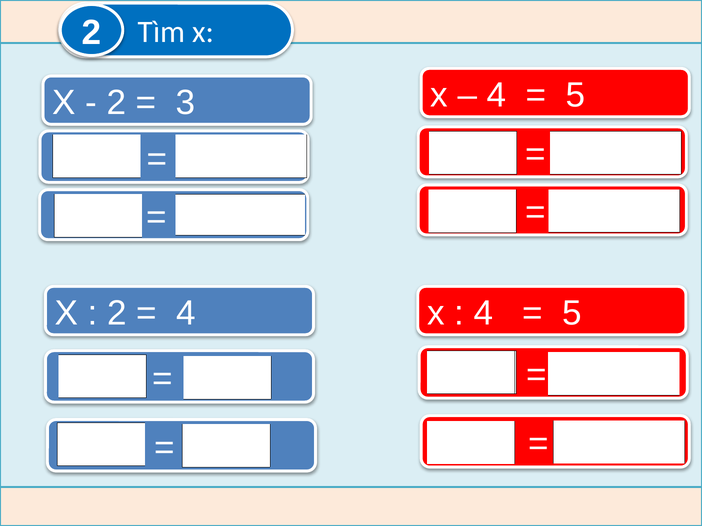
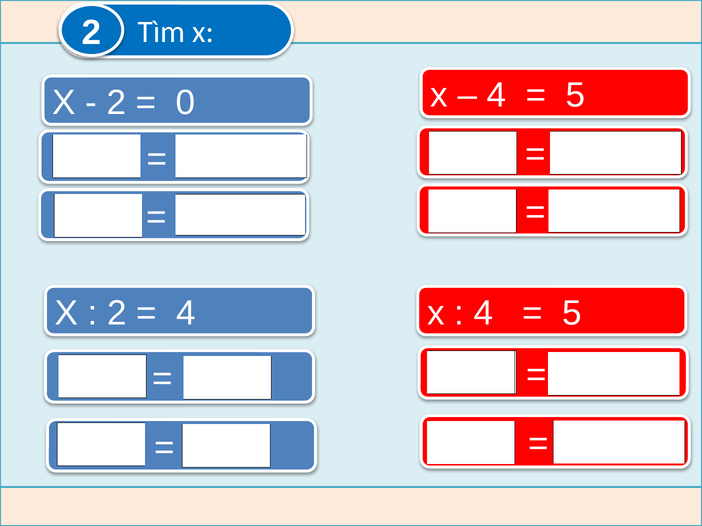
3: 3 -> 0
